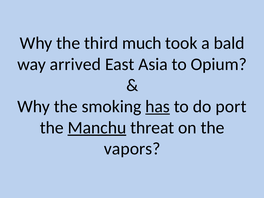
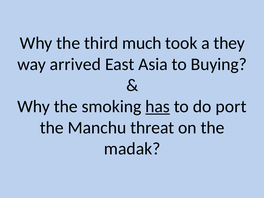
bald: bald -> they
Opium: Opium -> Buying
Manchu underline: present -> none
vapors: vapors -> madak
